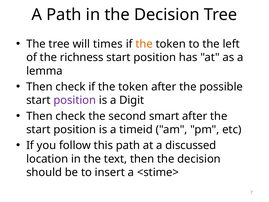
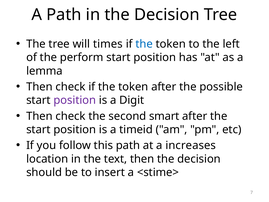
the at (144, 44) colour: orange -> blue
richness: richness -> perform
discussed: discussed -> increases
